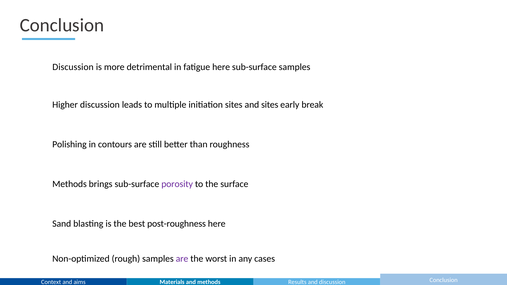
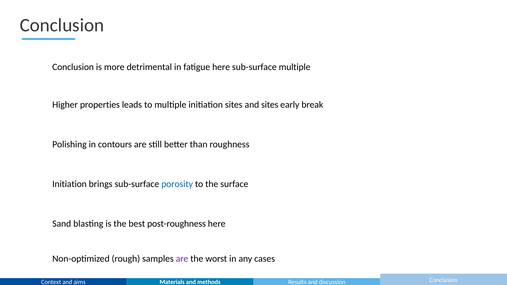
Discussion at (73, 67): Discussion -> Conclusion
sub-surface samples: samples -> multiple
Higher discussion: discussion -> properties
Methods at (70, 184): Methods -> Initiation
porosity colour: purple -> blue
